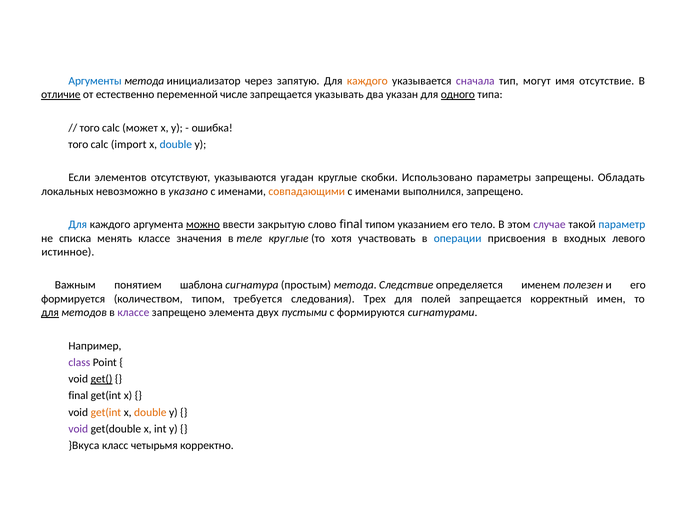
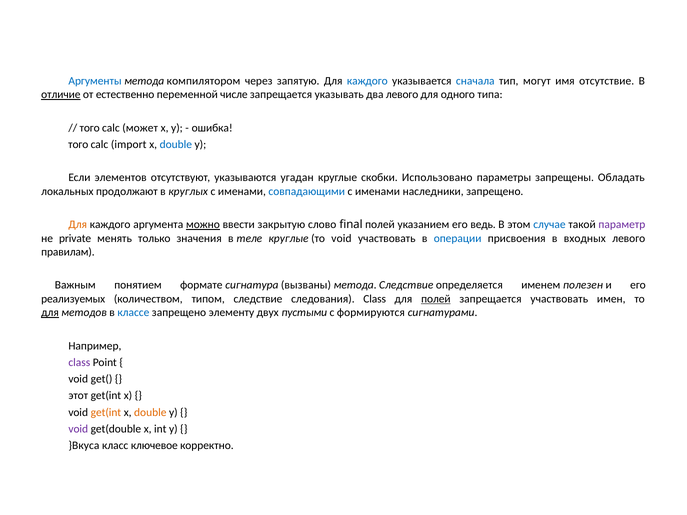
инициализатор: инициализатор -> компилятором
каждого at (367, 81) colour: orange -> blue
сначала colour: purple -> blue
два указан: указан -> левого
одного underline: present -> none
невозможно: невозможно -> продолжают
указано: указано -> круглых
совпадающими colour: orange -> blue
выполнился: выполнился -> наследники
Для at (78, 225) colour: blue -> orange
final типом: типом -> полей
тело: тело -> ведь
случае colour: purple -> blue
параметр colour: blue -> purple
списка: списка -> private
менять классе: классе -> только
то хотя: хотя -> void
истинное: истинное -> правилам
шаблона: шаблона -> формате
простым: простым -> вызваны
формируется: формируется -> реализуемых
типом требуется: требуется -> следствие
следования Трех: Трех -> Class
полей at (436, 299) underline: none -> present
запрещается корректный: корректный -> участвовать
классе at (133, 313) colour: purple -> blue
элемента: элемента -> элементу
get( underline: present -> none
final at (78, 396): final -> этот
четырьмя: четырьмя -> ключевое
